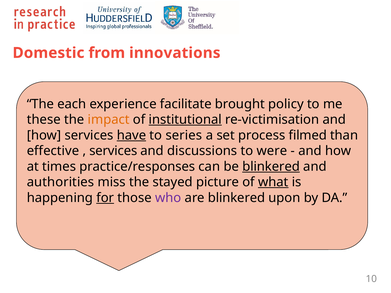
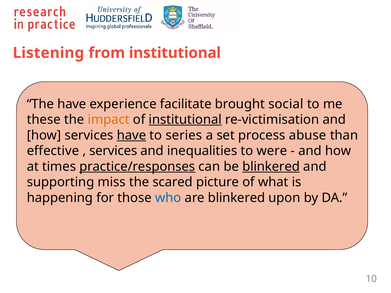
Domestic: Domestic -> Listening
from innovations: innovations -> institutional
The each: each -> have
policy: policy -> social
filmed: filmed -> abuse
discussions: discussions -> inequalities
practice/responses underline: none -> present
authorities: authorities -> supporting
stayed: stayed -> scared
what underline: present -> none
for underline: present -> none
who colour: purple -> blue
